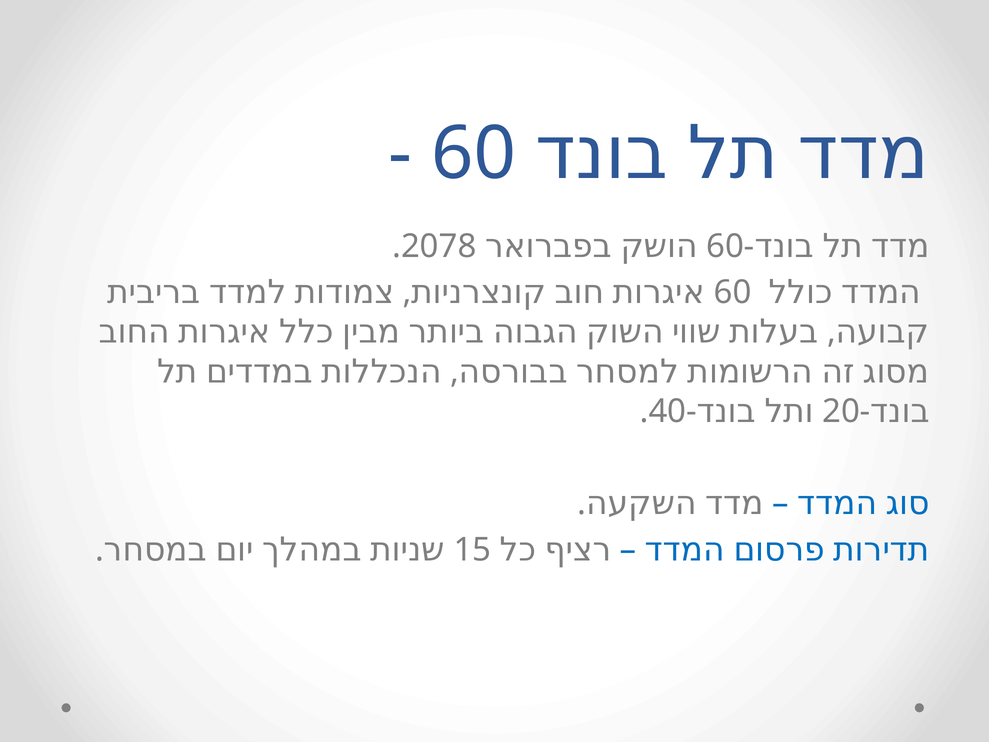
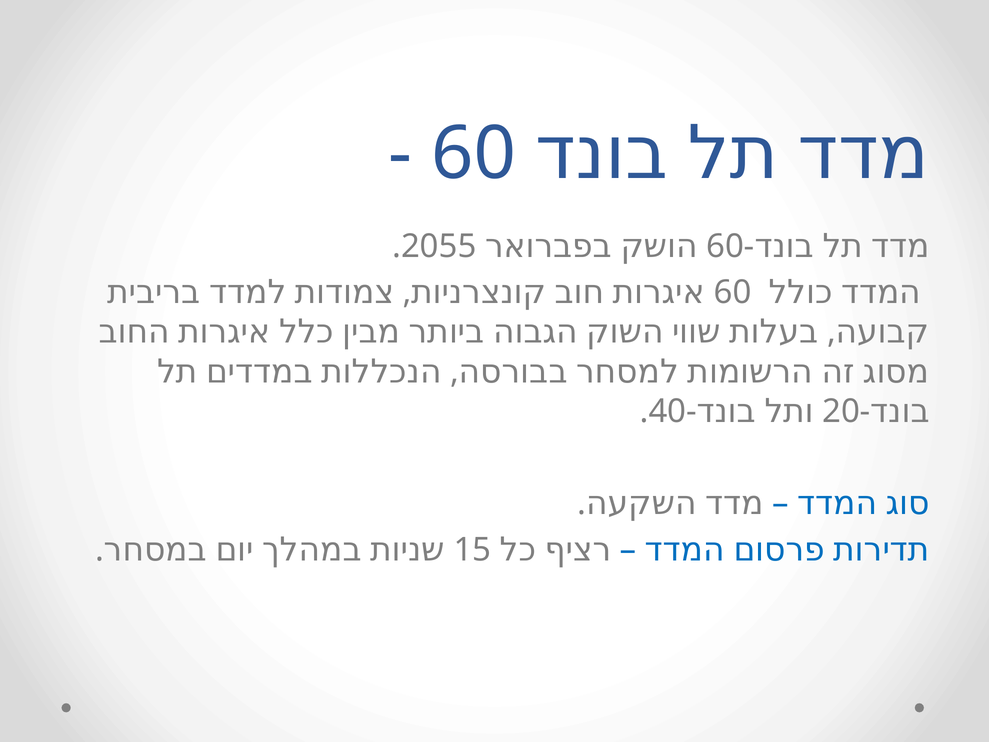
2078: 2078 -> 2055
